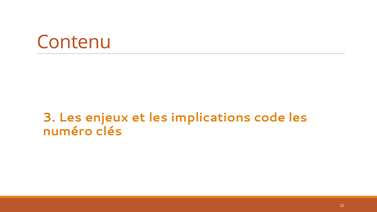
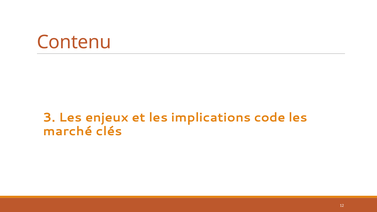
numéro: numéro -> marché
